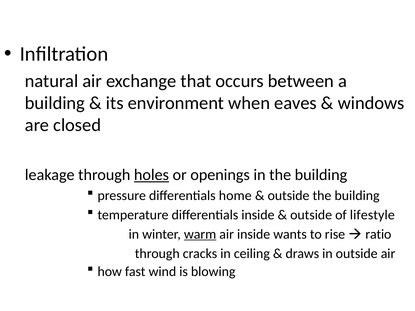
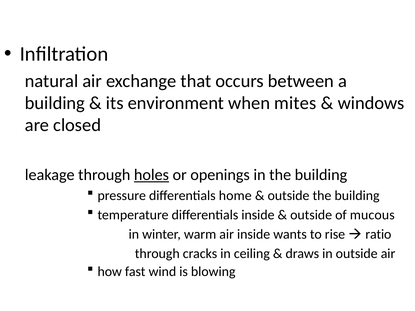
eaves: eaves -> mites
lifestyle: lifestyle -> mucous
warm underline: present -> none
